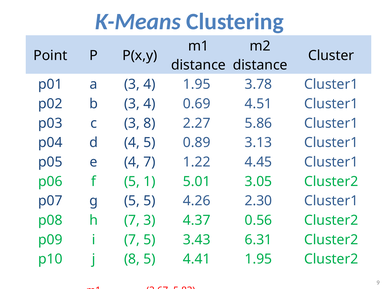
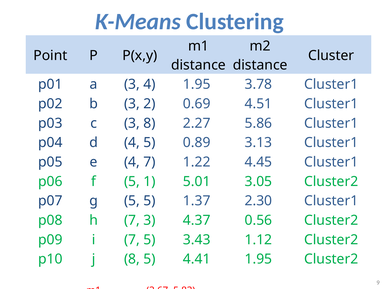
b 3 4: 4 -> 2
4.26: 4.26 -> 1.37
6.31: 6.31 -> 1.12
